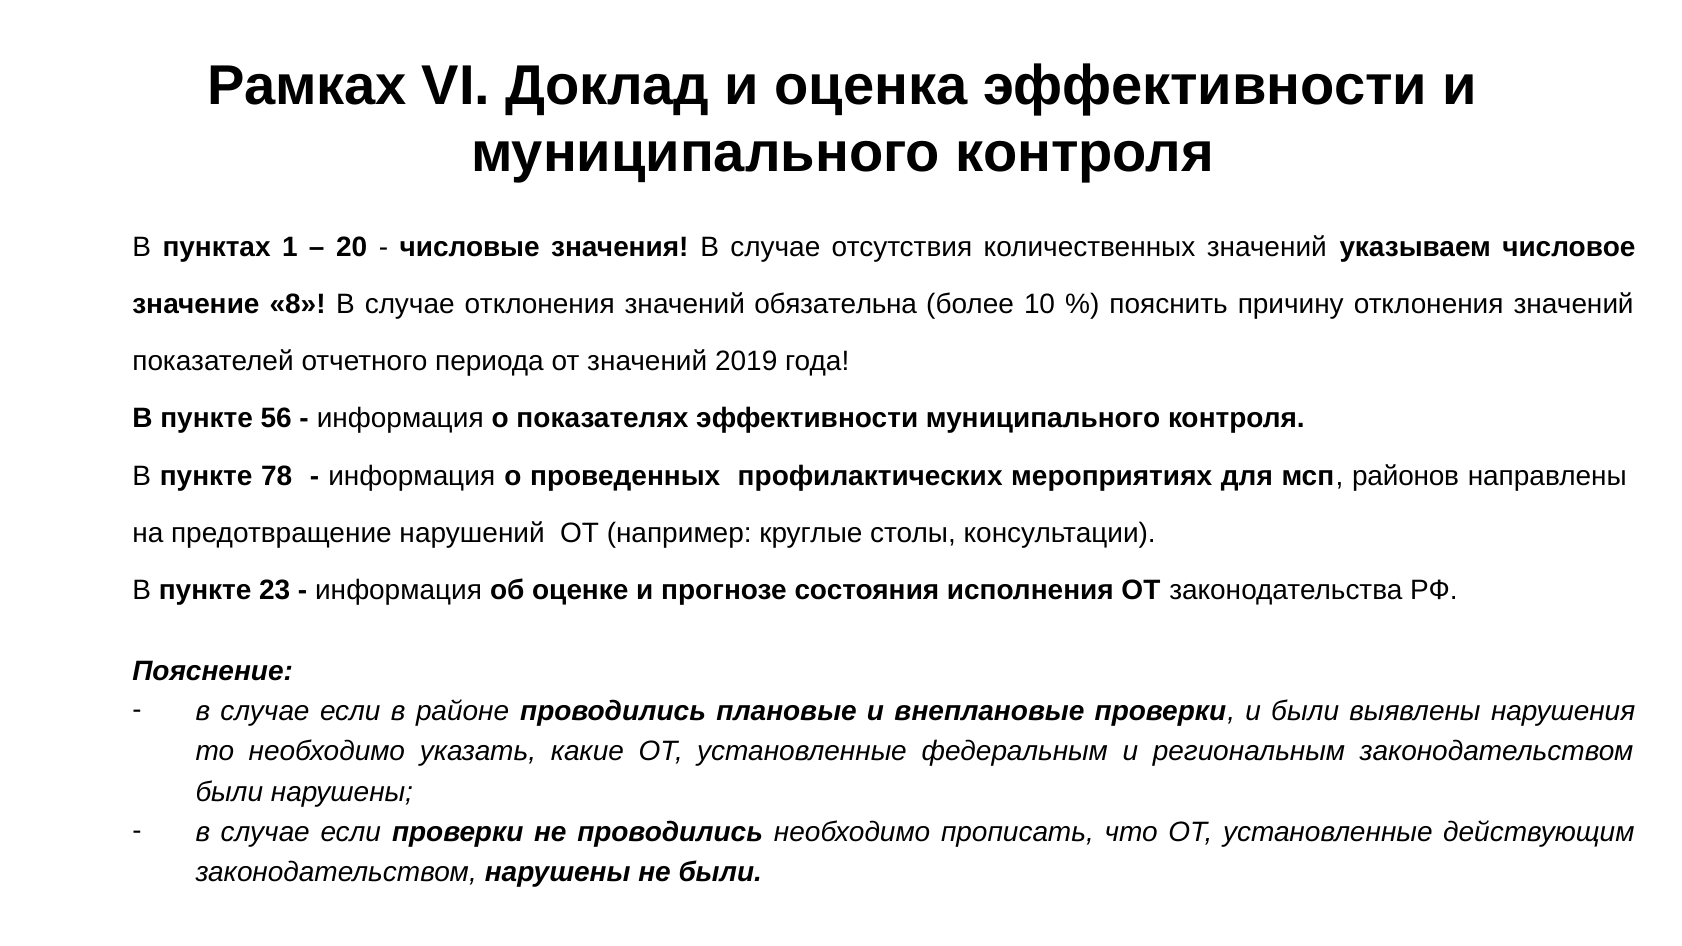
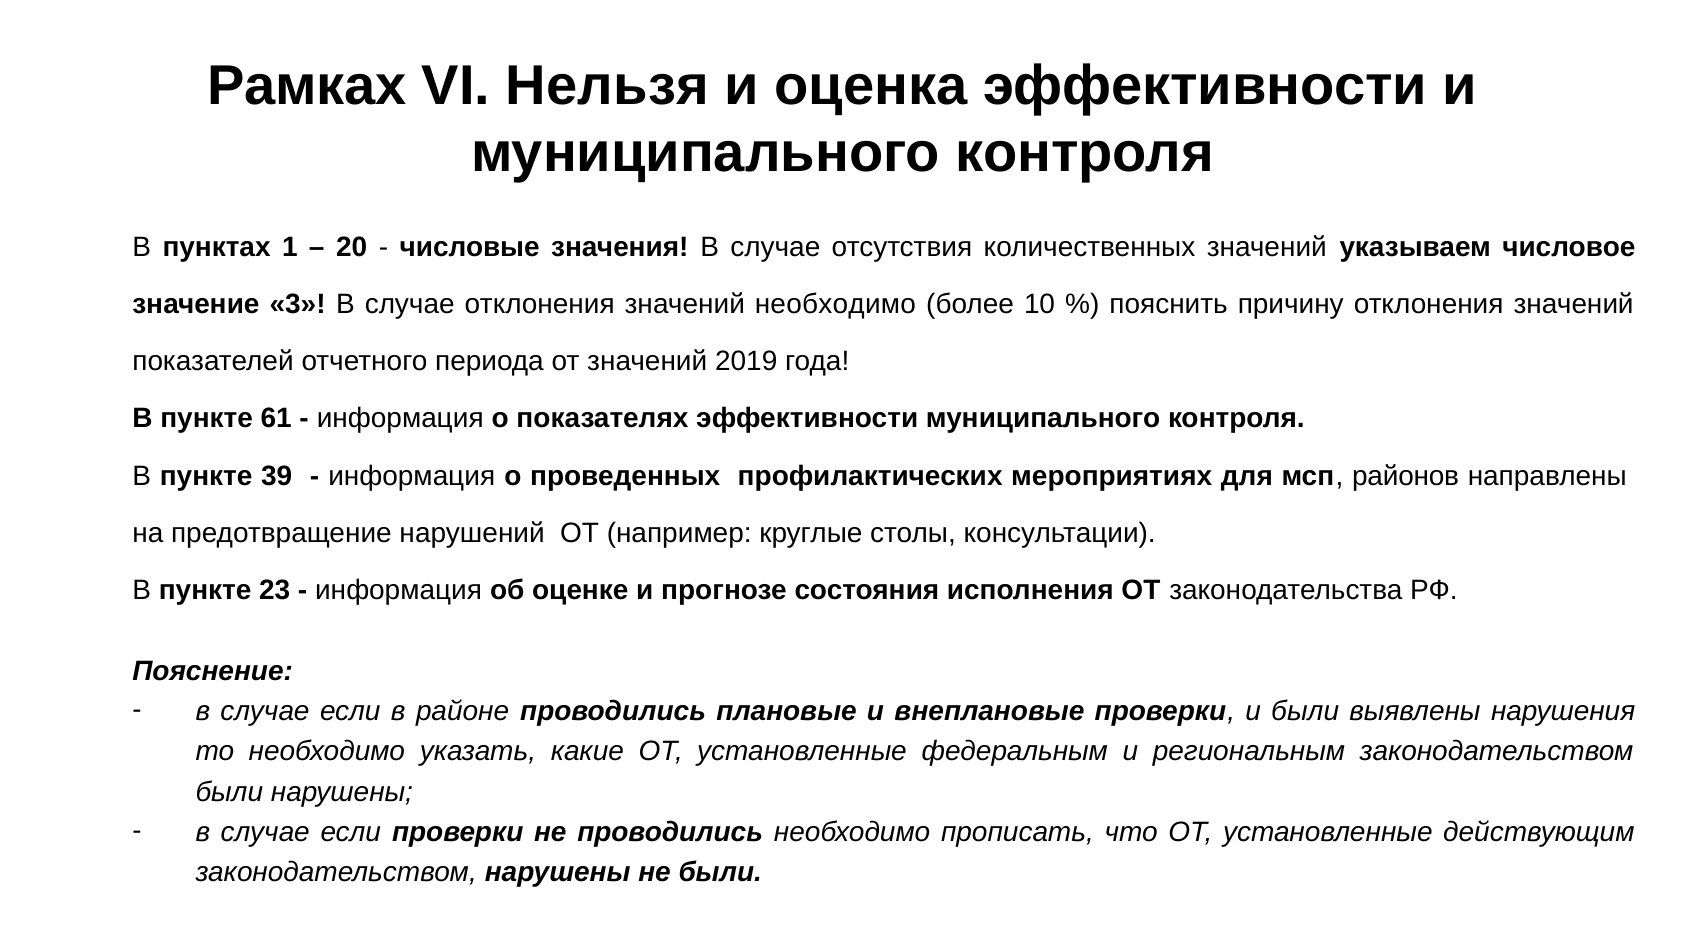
Доклад: Доклад -> Нельзя
8: 8 -> 3
значений обязательна: обязательна -> необходимо
56: 56 -> 61
78: 78 -> 39
